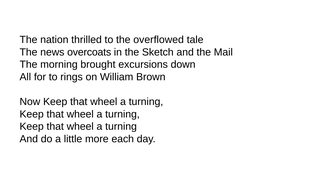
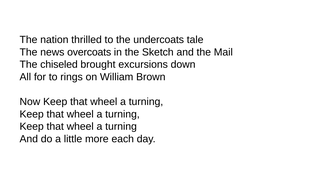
overflowed: overflowed -> undercoats
morning: morning -> chiseled
